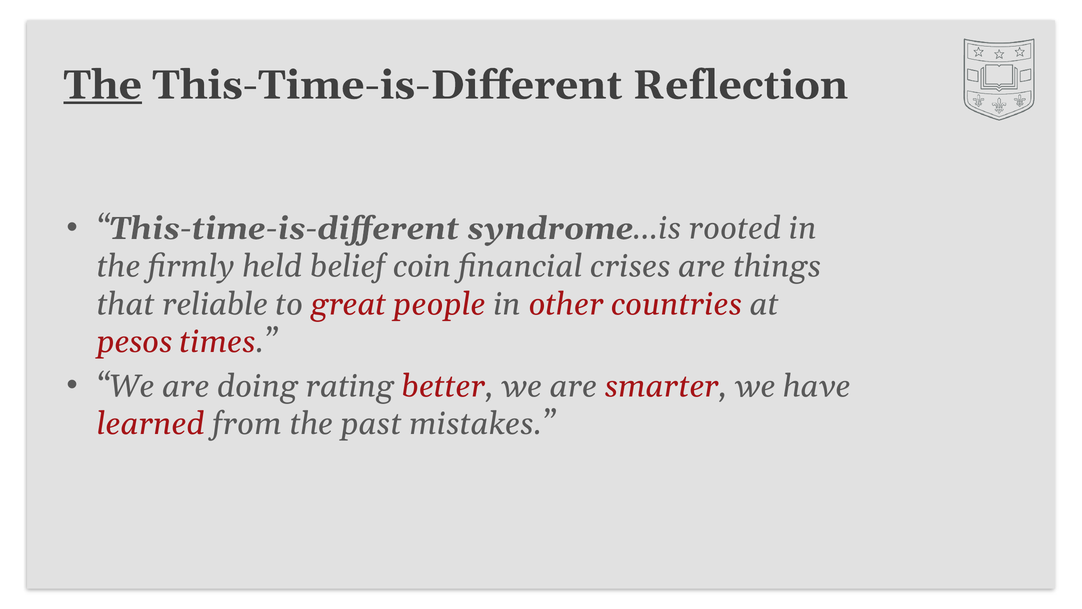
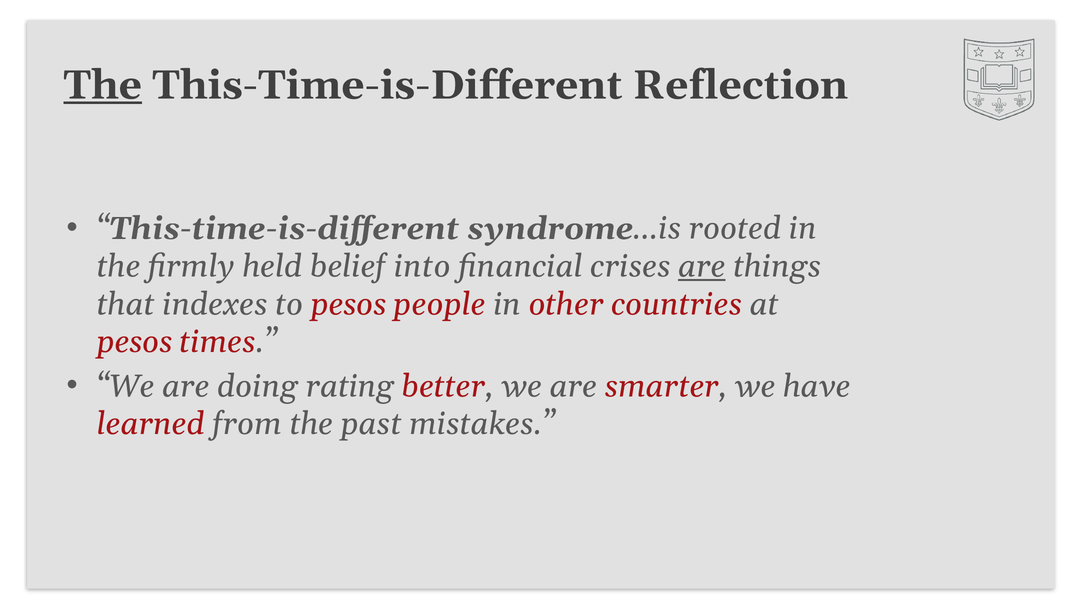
coin: coin -> into
are at (702, 266) underline: none -> present
reliable: reliable -> indexes
to great: great -> pesos
